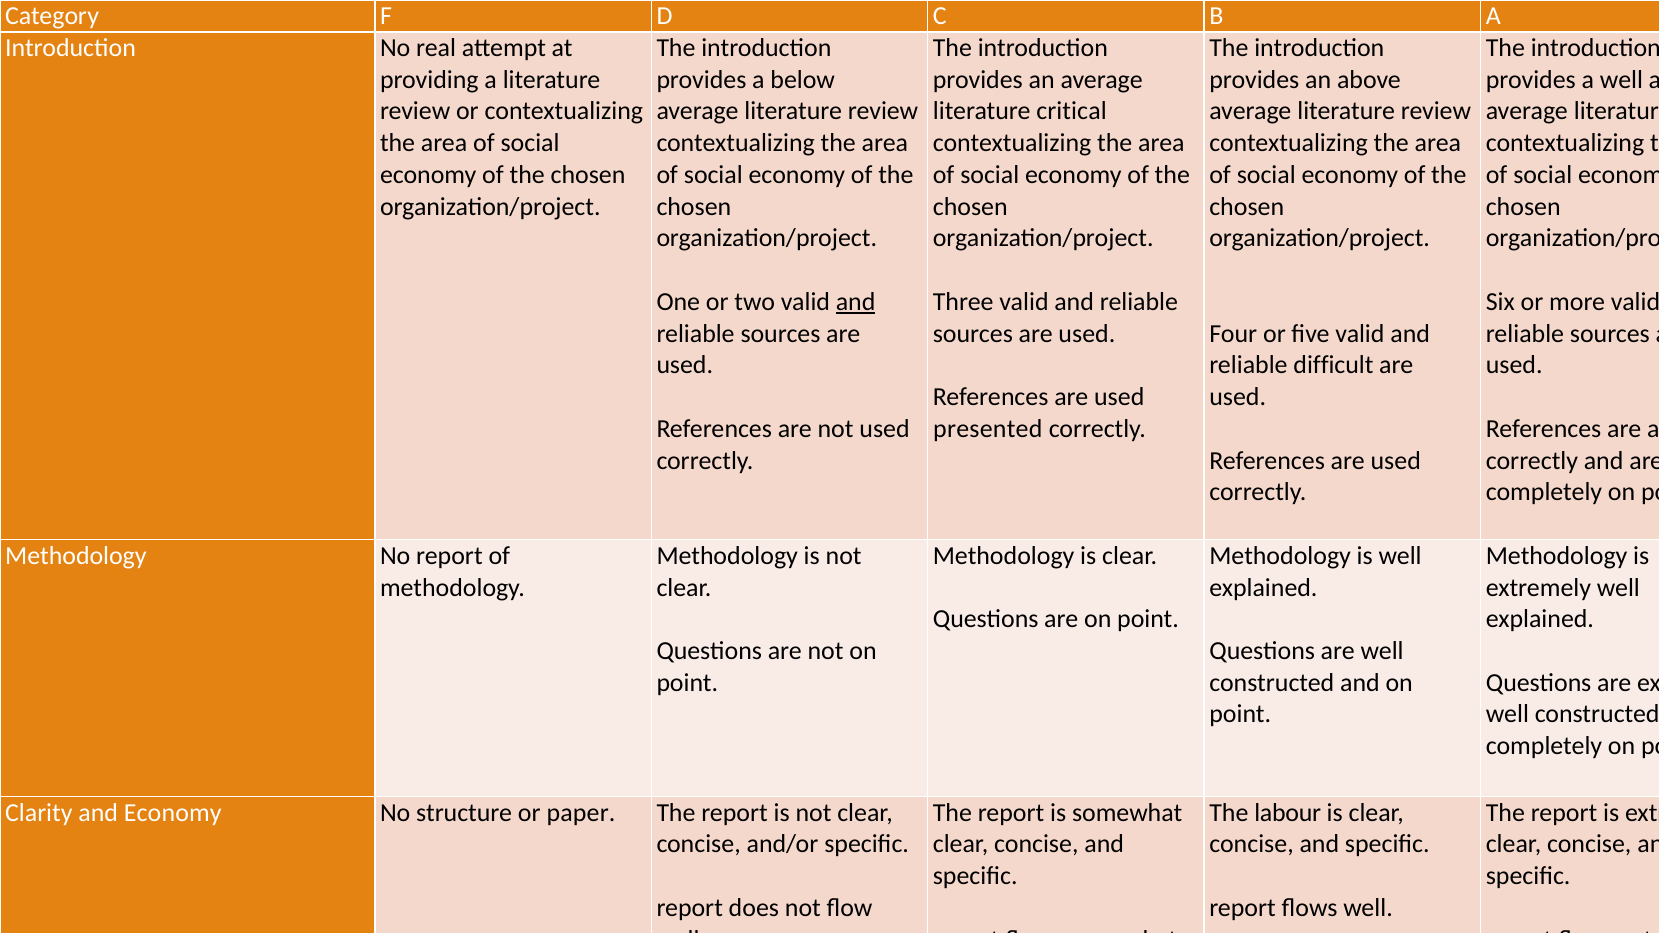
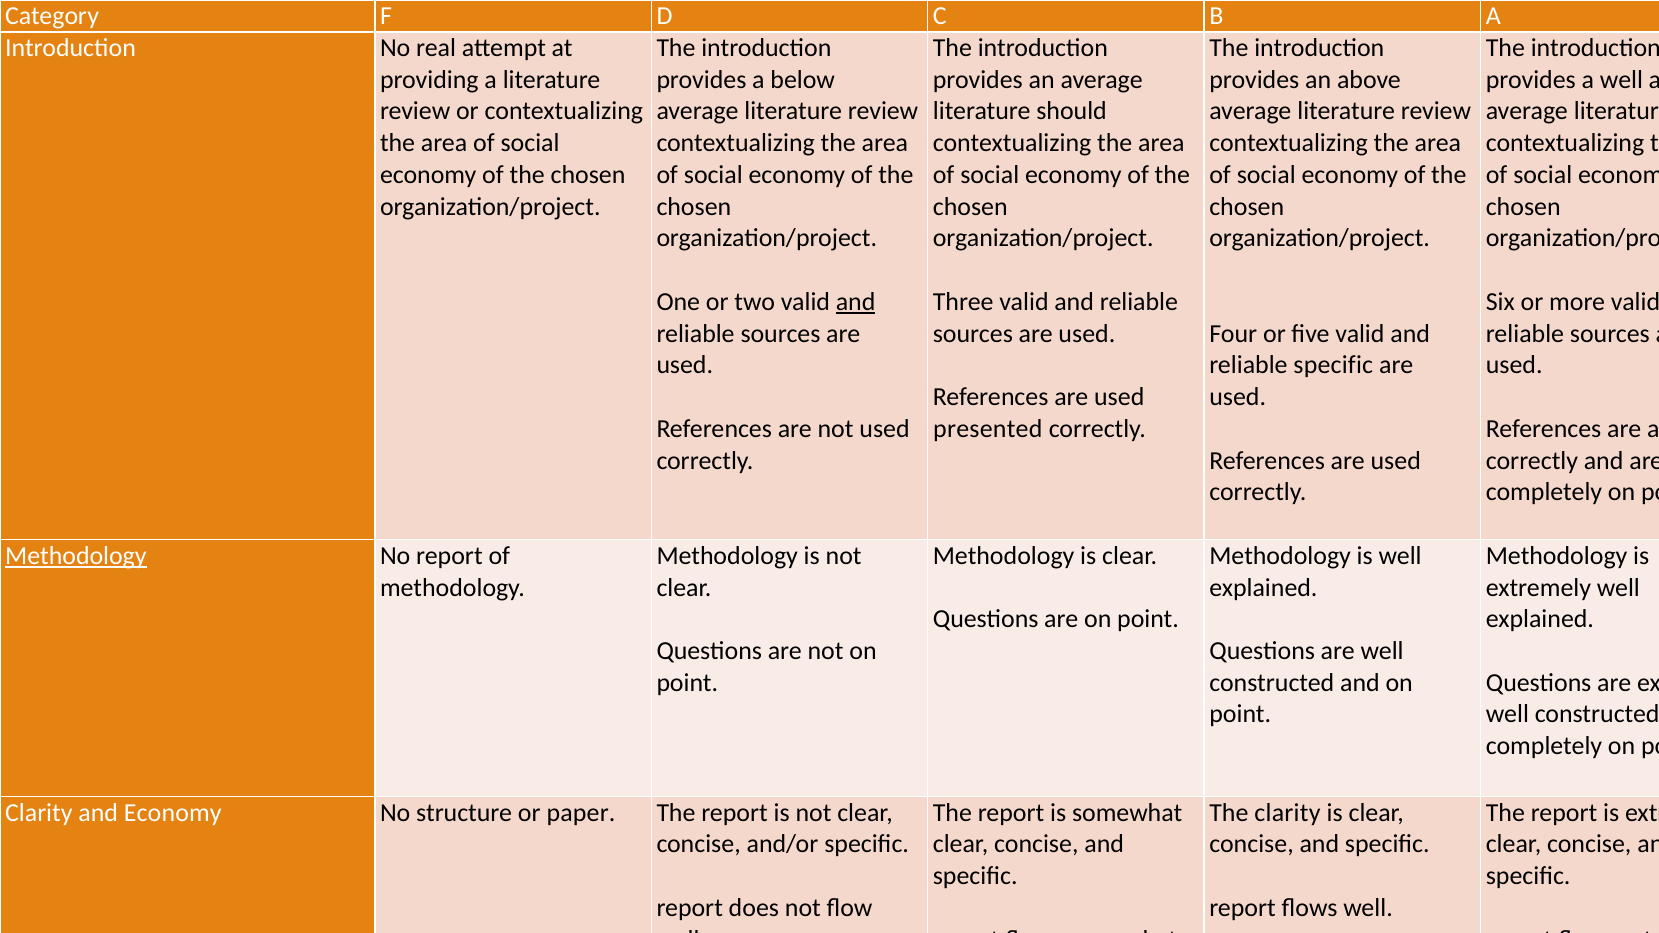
literature critical: critical -> should
reliable difficult: difficult -> specific
Methodology at (76, 556) underline: none -> present
The labour: labour -> clarity
